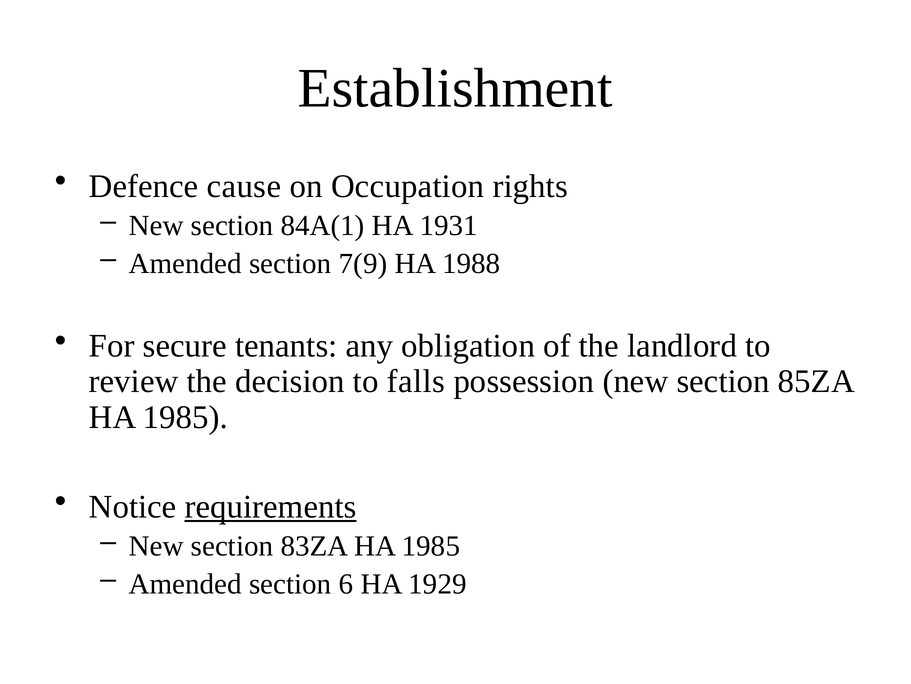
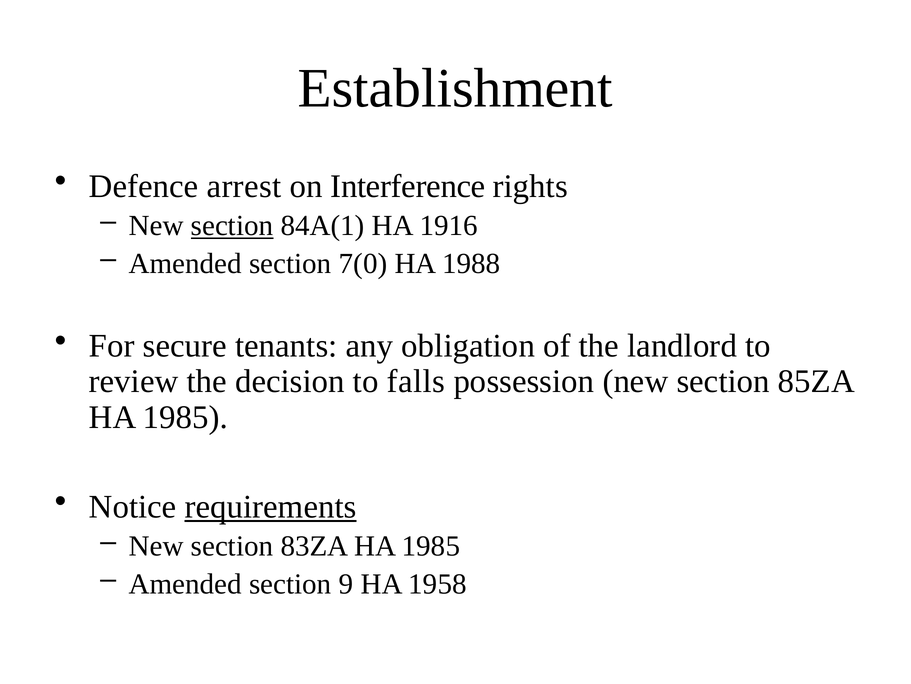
cause: cause -> arrest
Occupation: Occupation -> Interference
section at (232, 225) underline: none -> present
1931: 1931 -> 1916
7(9: 7(9 -> 7(0
6: 6 -> 9
1929: 1929 -> 1958
